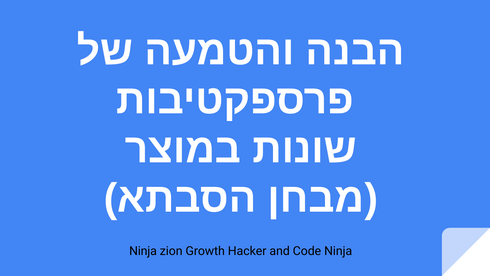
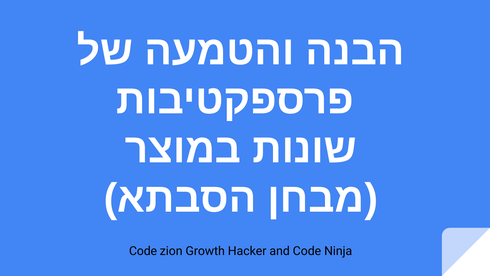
Ninja at (143, 251): Ninja -> Code
